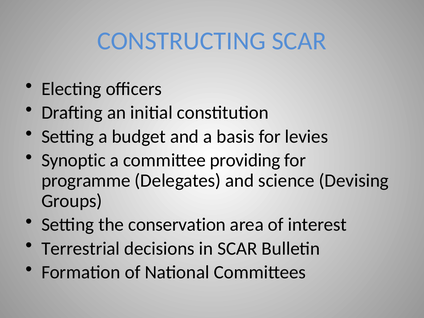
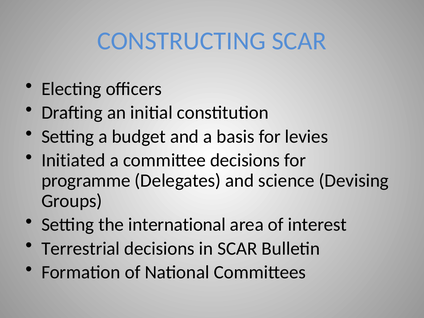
Synoptic: Synoptic -> Initiated
committee providing: providing -> decisions
conservation: conservation -> international
